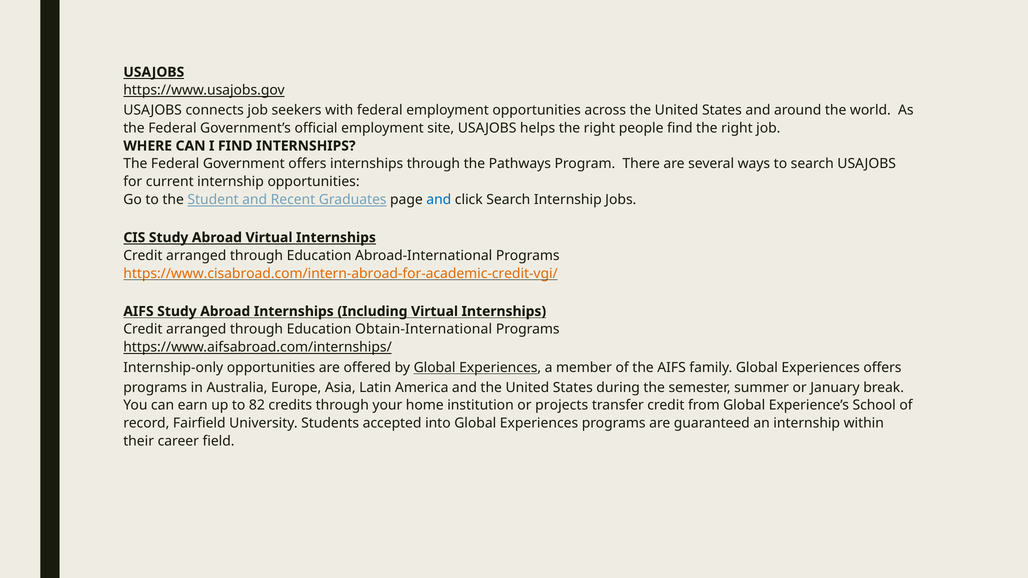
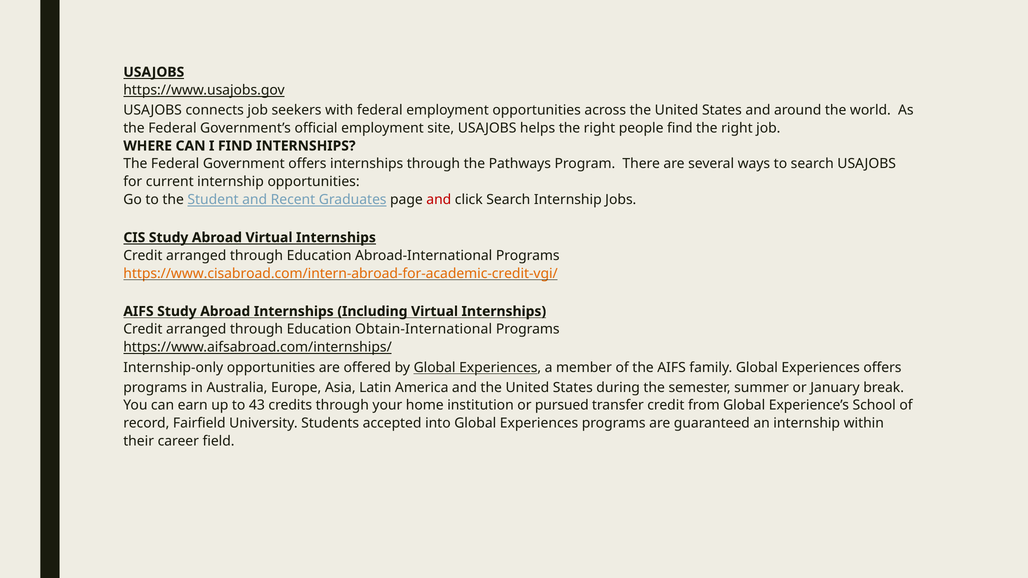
and at (439, 200) colour: blue -> red
82: 82 -> 43
projects: projects -> pursued
